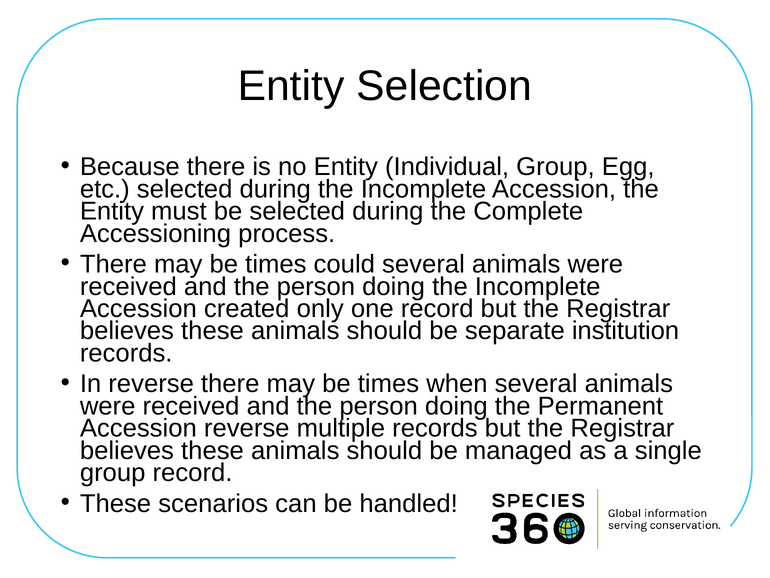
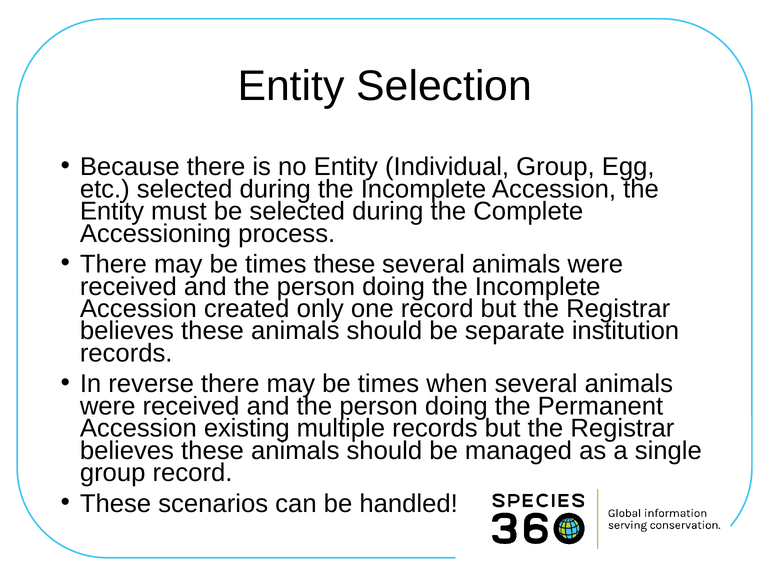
times could: could -> these
Accession reverse: reverse -> existing
